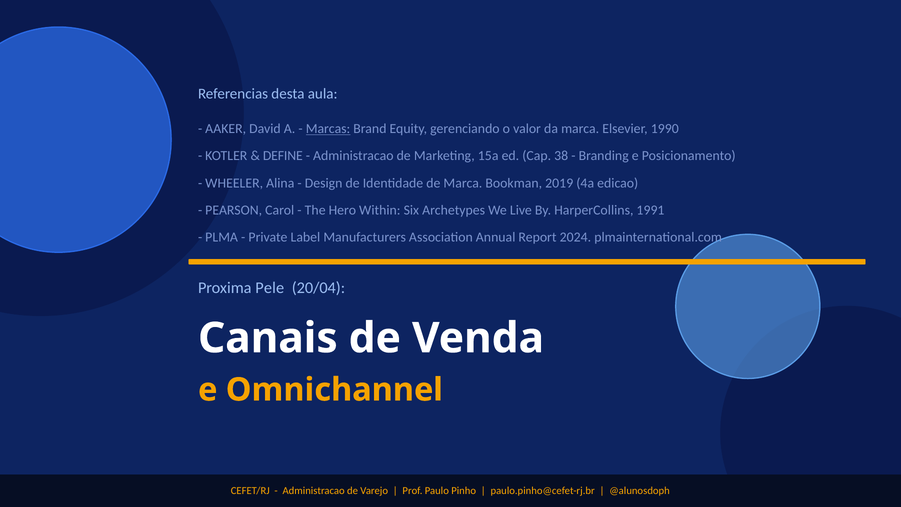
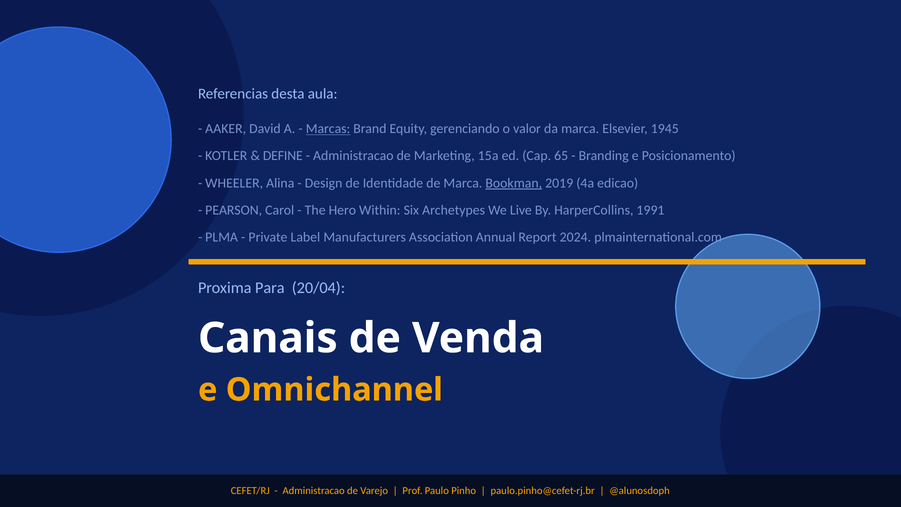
1990: 1990 -> 1945
38: 38 -> 65
Bookman underline: none -> present
Pele: Pele -> Para
